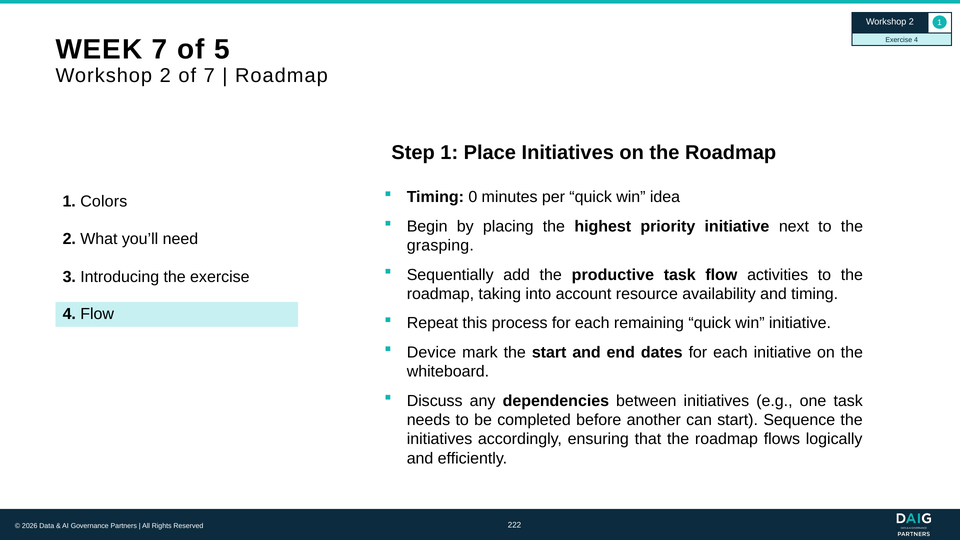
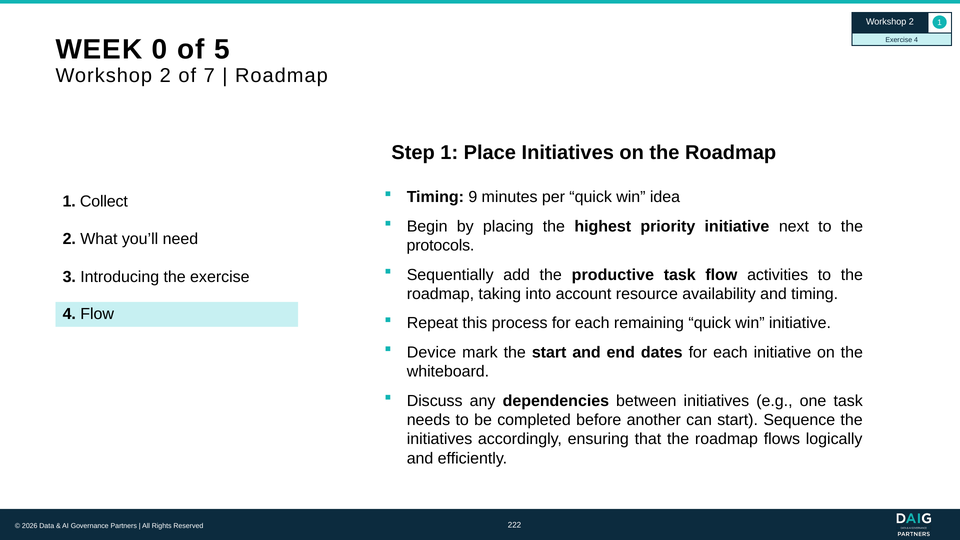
WEEK 7: 7 -> 0
0: 0 -> 9
Colors: Colors -> Collect
grasping: grasping -> protocols
